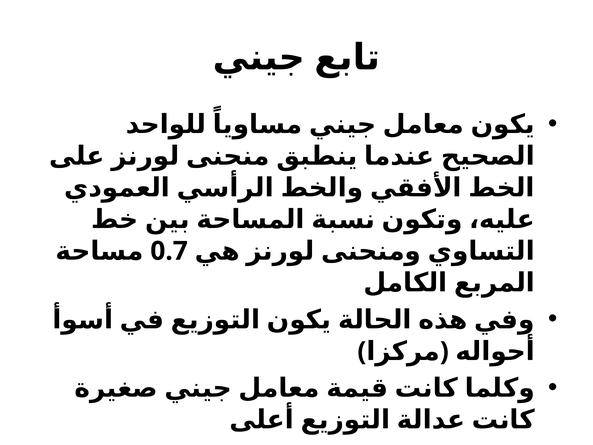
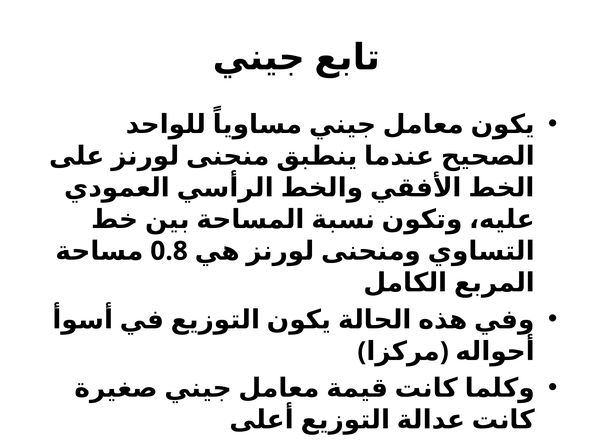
0.7: 0.7 -> 0.8
